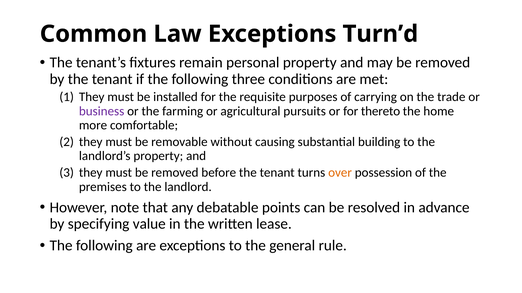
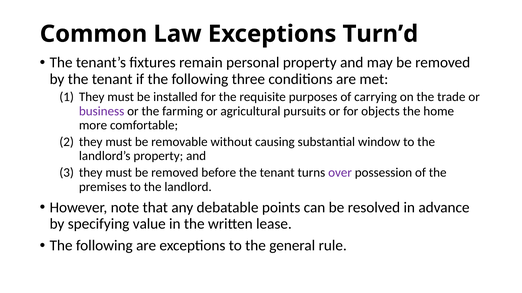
thereto: thereto -> objects
building: building -> window
over colour: orange -> purple
